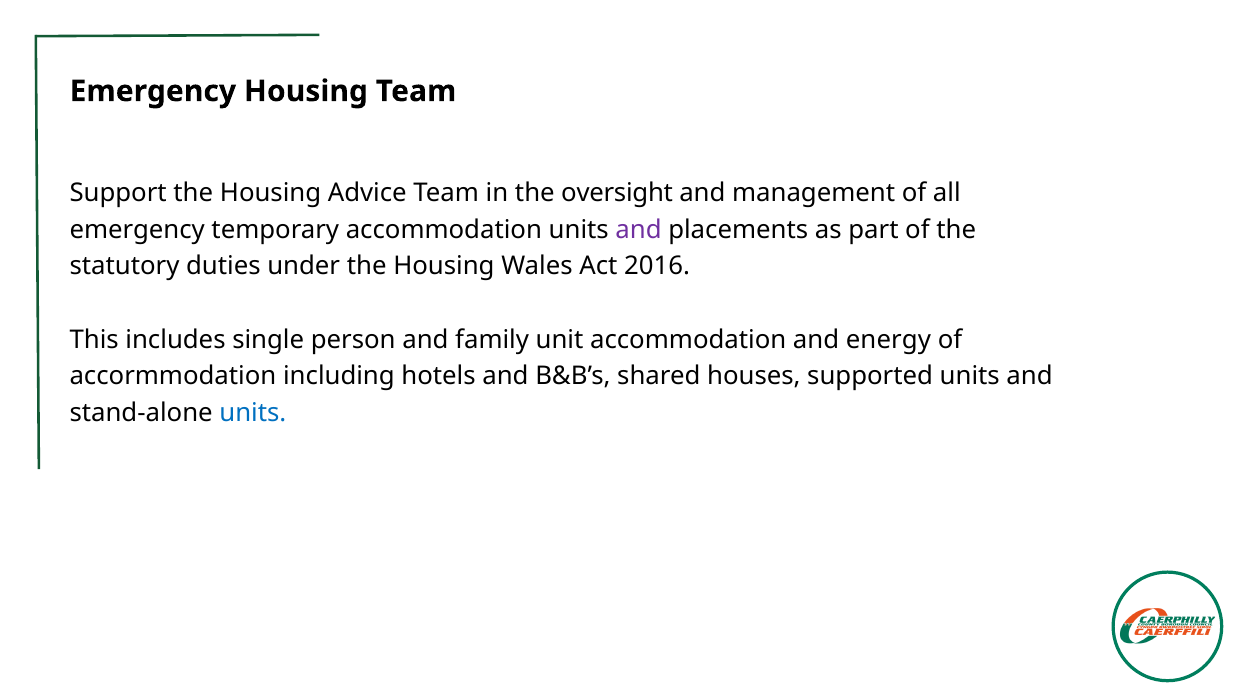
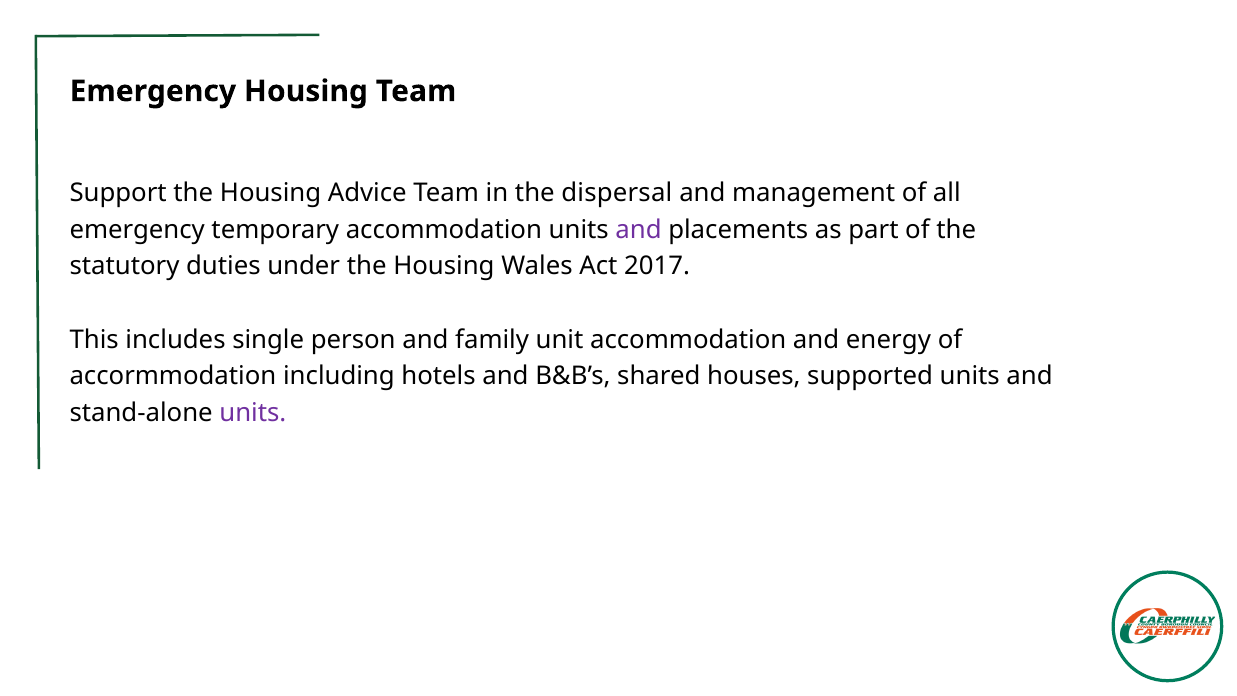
oversight: oversight -> dispersal
2016: 2016 -> 2017
units at (253, 413) colour: blue -> purple
